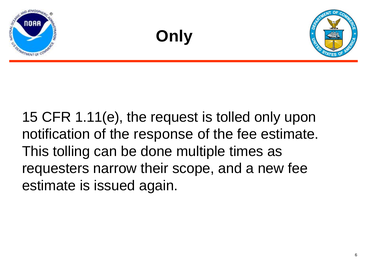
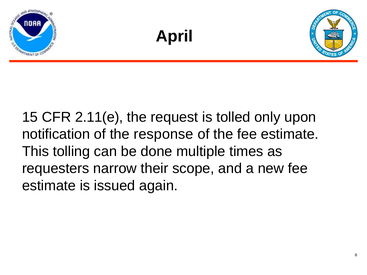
Only at (174, 36): Only -> April
1.11(e: 1.11(e -> 2.11(e
